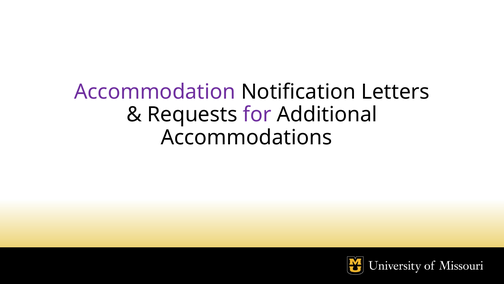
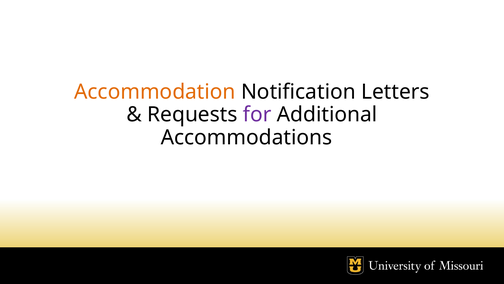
Accommodation colour: purple -> orange
